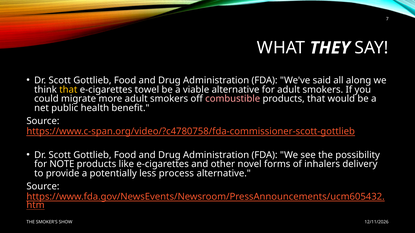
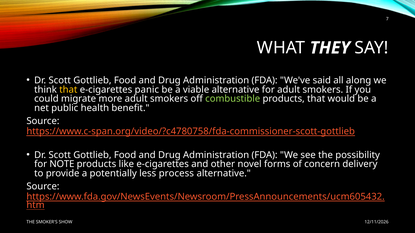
towel: towel -> panic
combustible colour: pink -> light green
inhalers: inhalers -> concern
